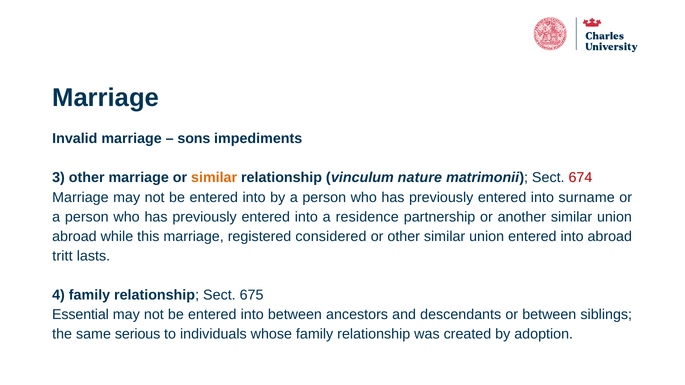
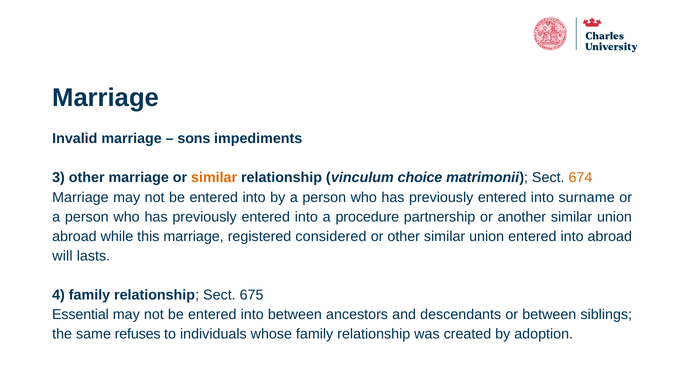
nature: nature -> choice
674 colour: red -> orange
residence: residence -> procedure
tritt: tritt -> will
serious: serious -> refuses
